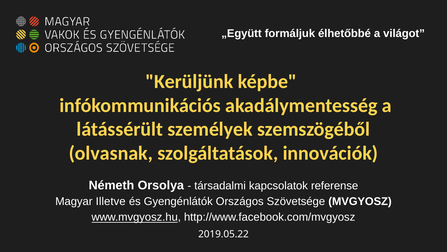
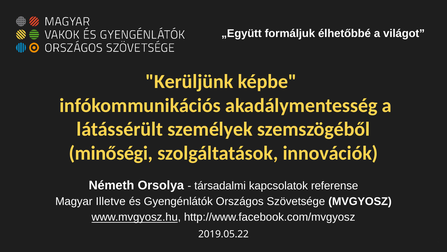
olvasnak: olvasnak -> minőségi
